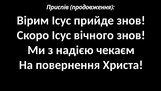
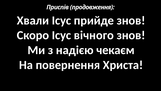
Вірим: Вірим -> Хвали
